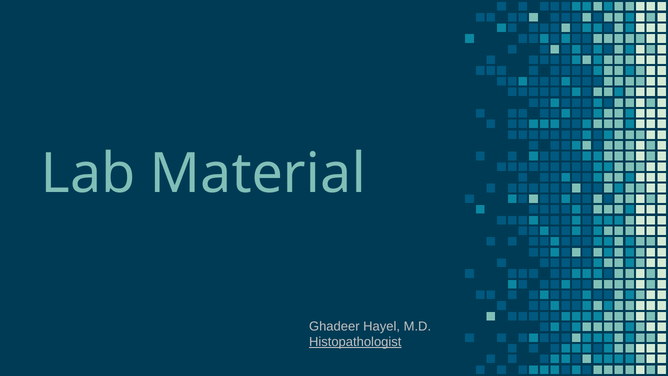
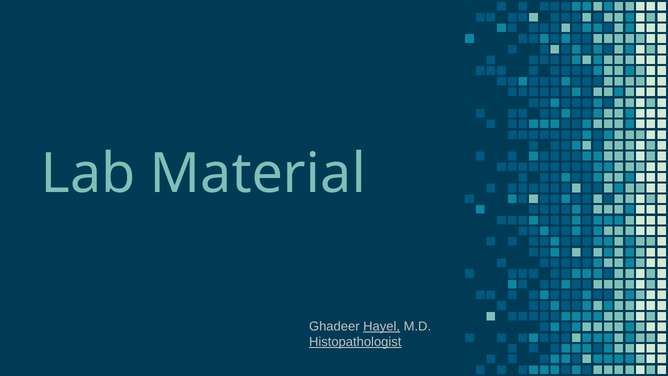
Hayel underline: none -> present
